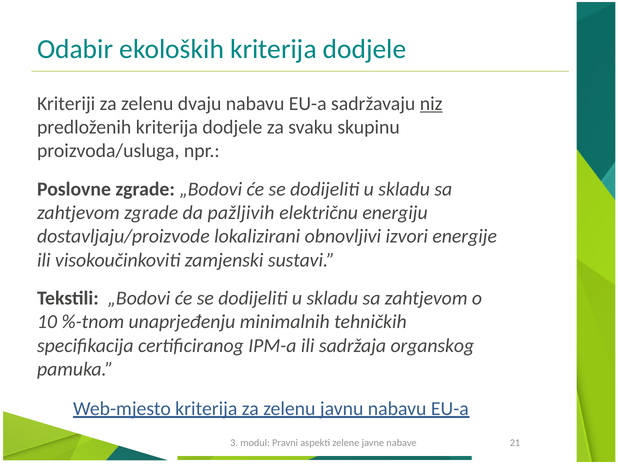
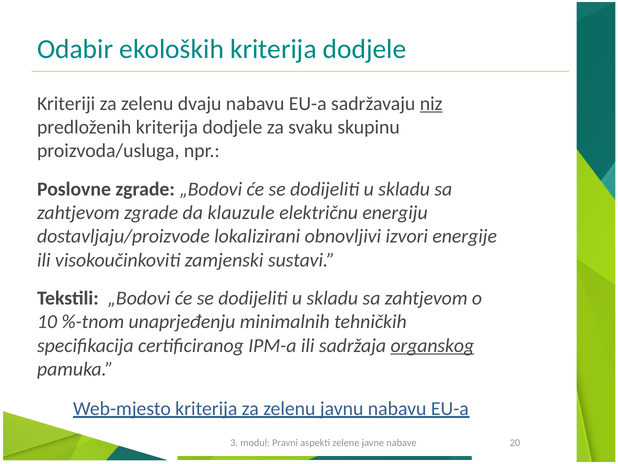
pažljivih: pažljivih -> klauzule
organskog underline: none -> present
21: 21 -> 20
